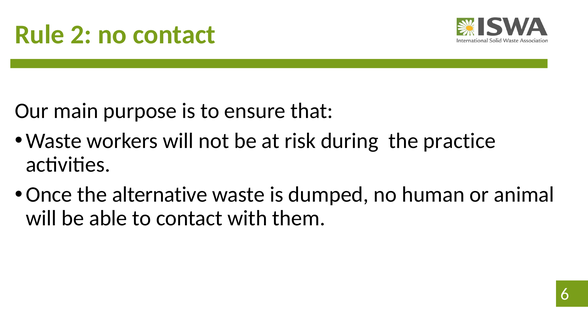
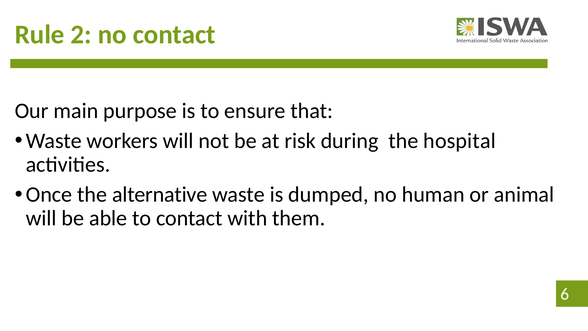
practice: practice -> hospital
